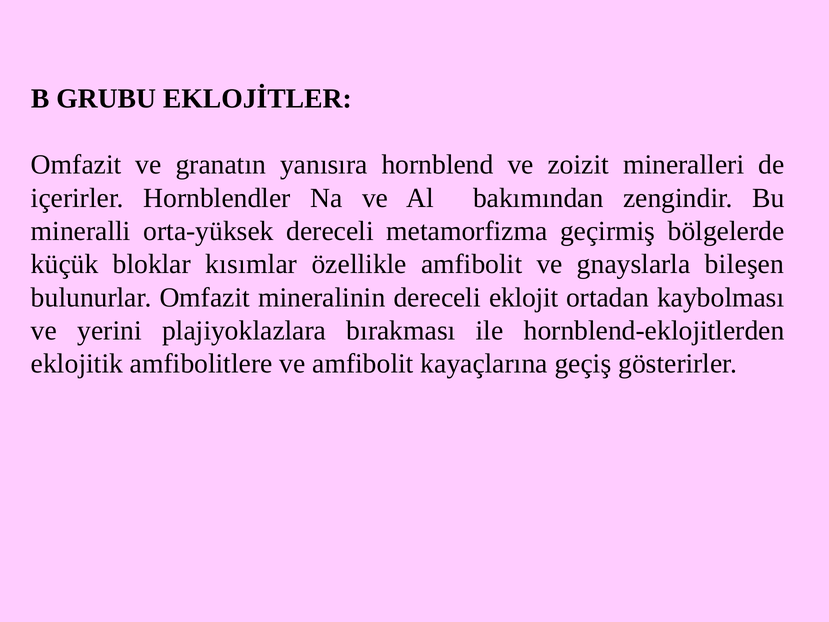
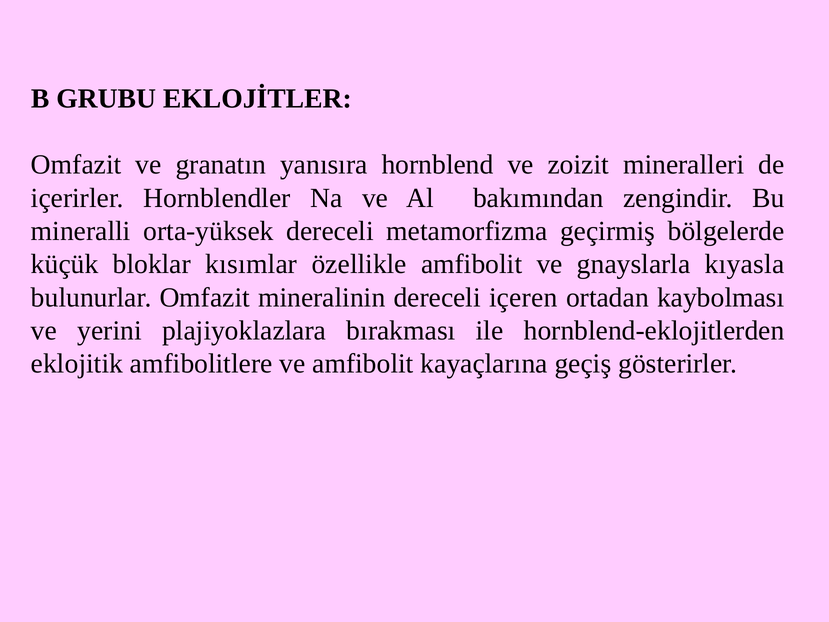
bileşen: bileşen -> kıyasla
eklojit: eklojit -> içeren
